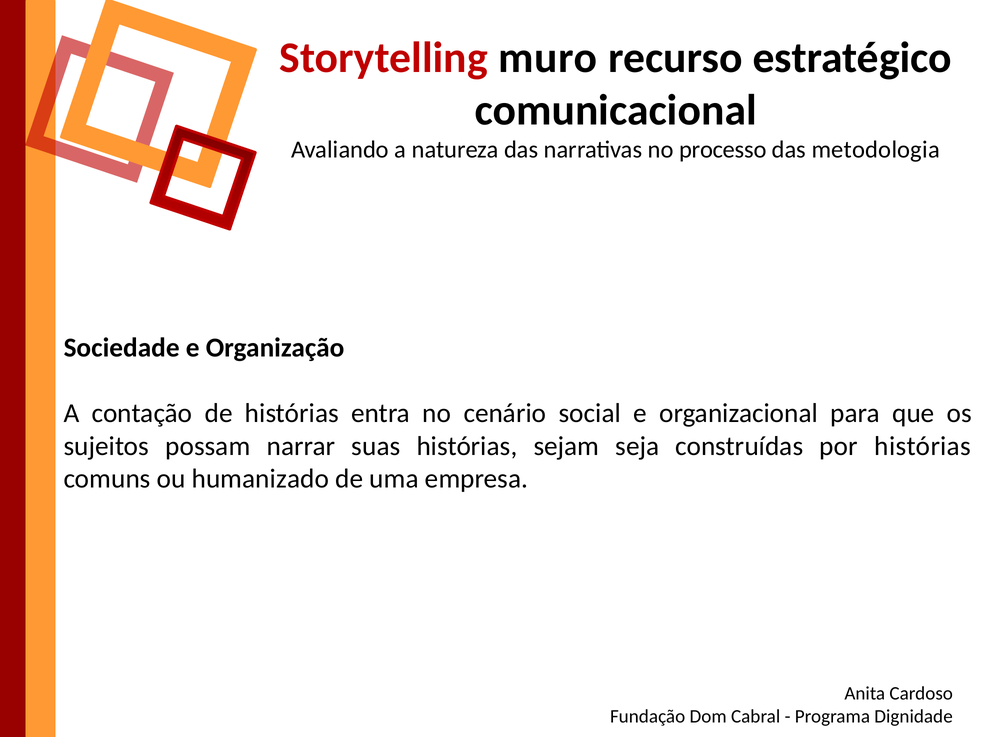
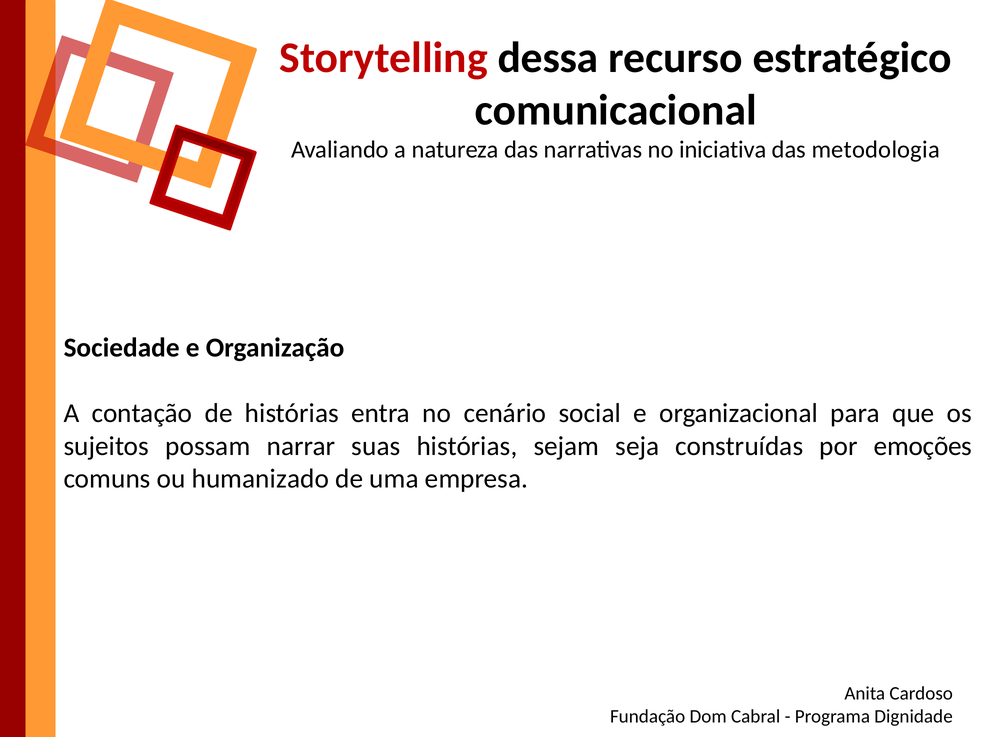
muro: muro -> dessa
processo: processo -> iniciativa
por histórias: histórias -> emoções
